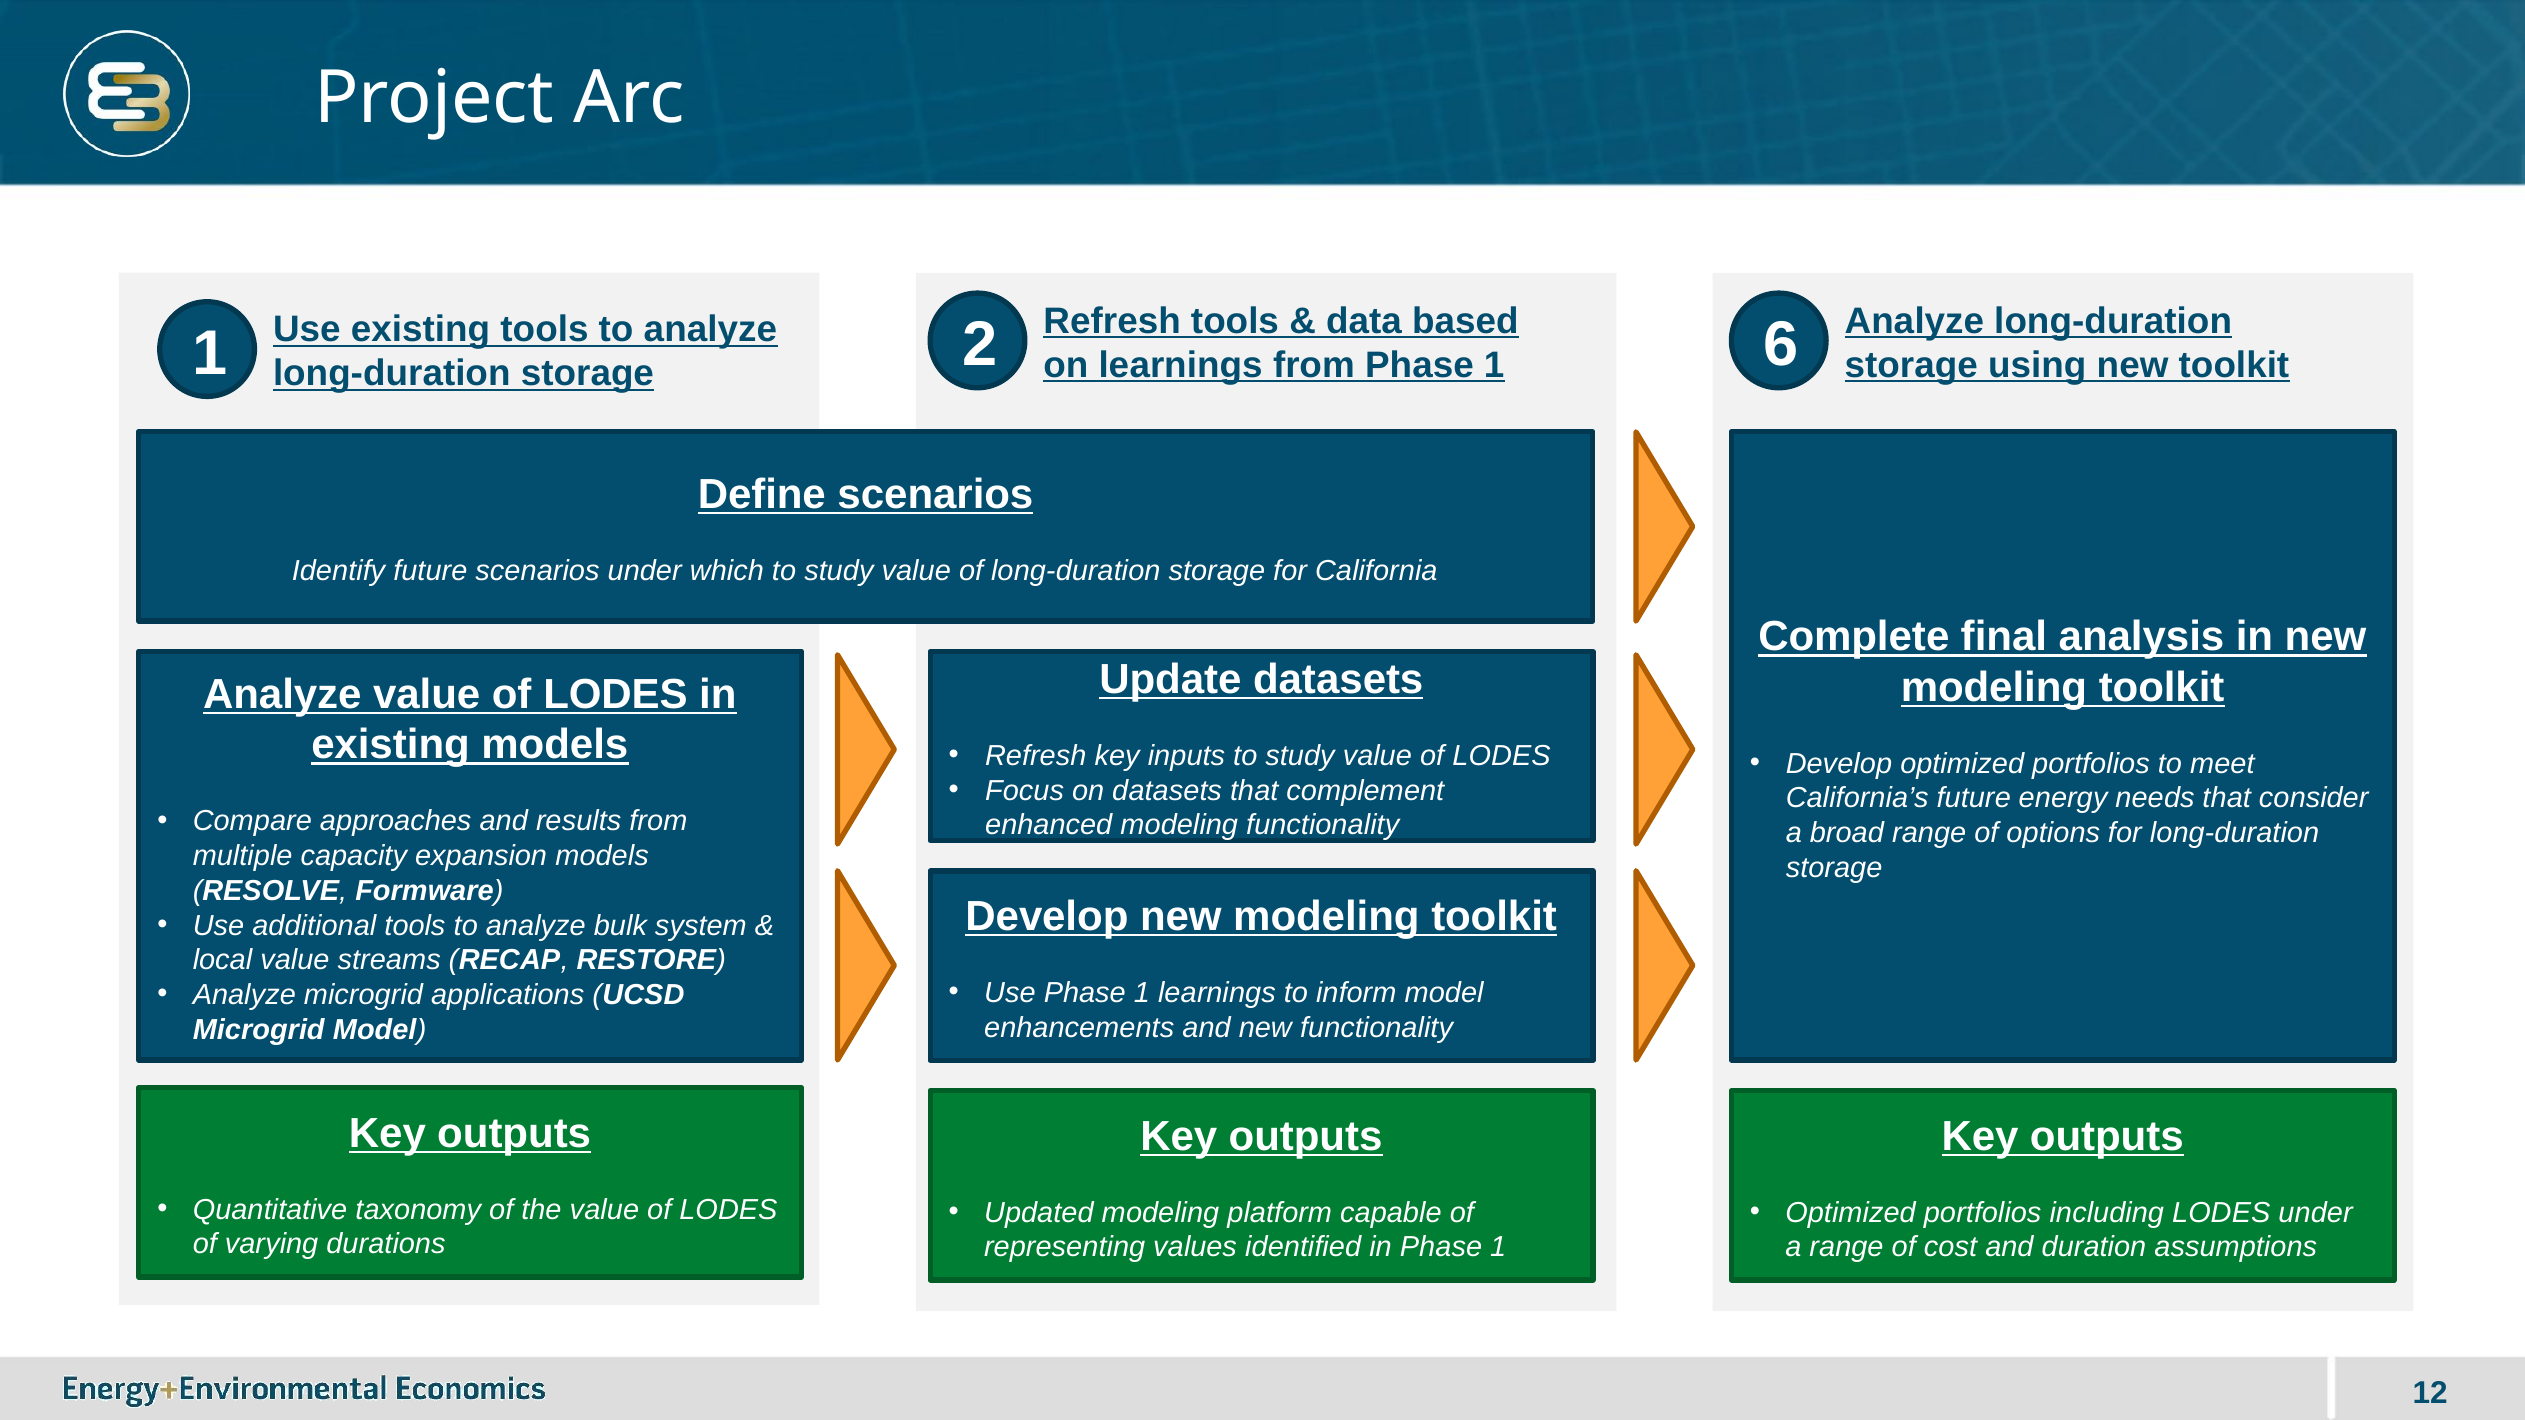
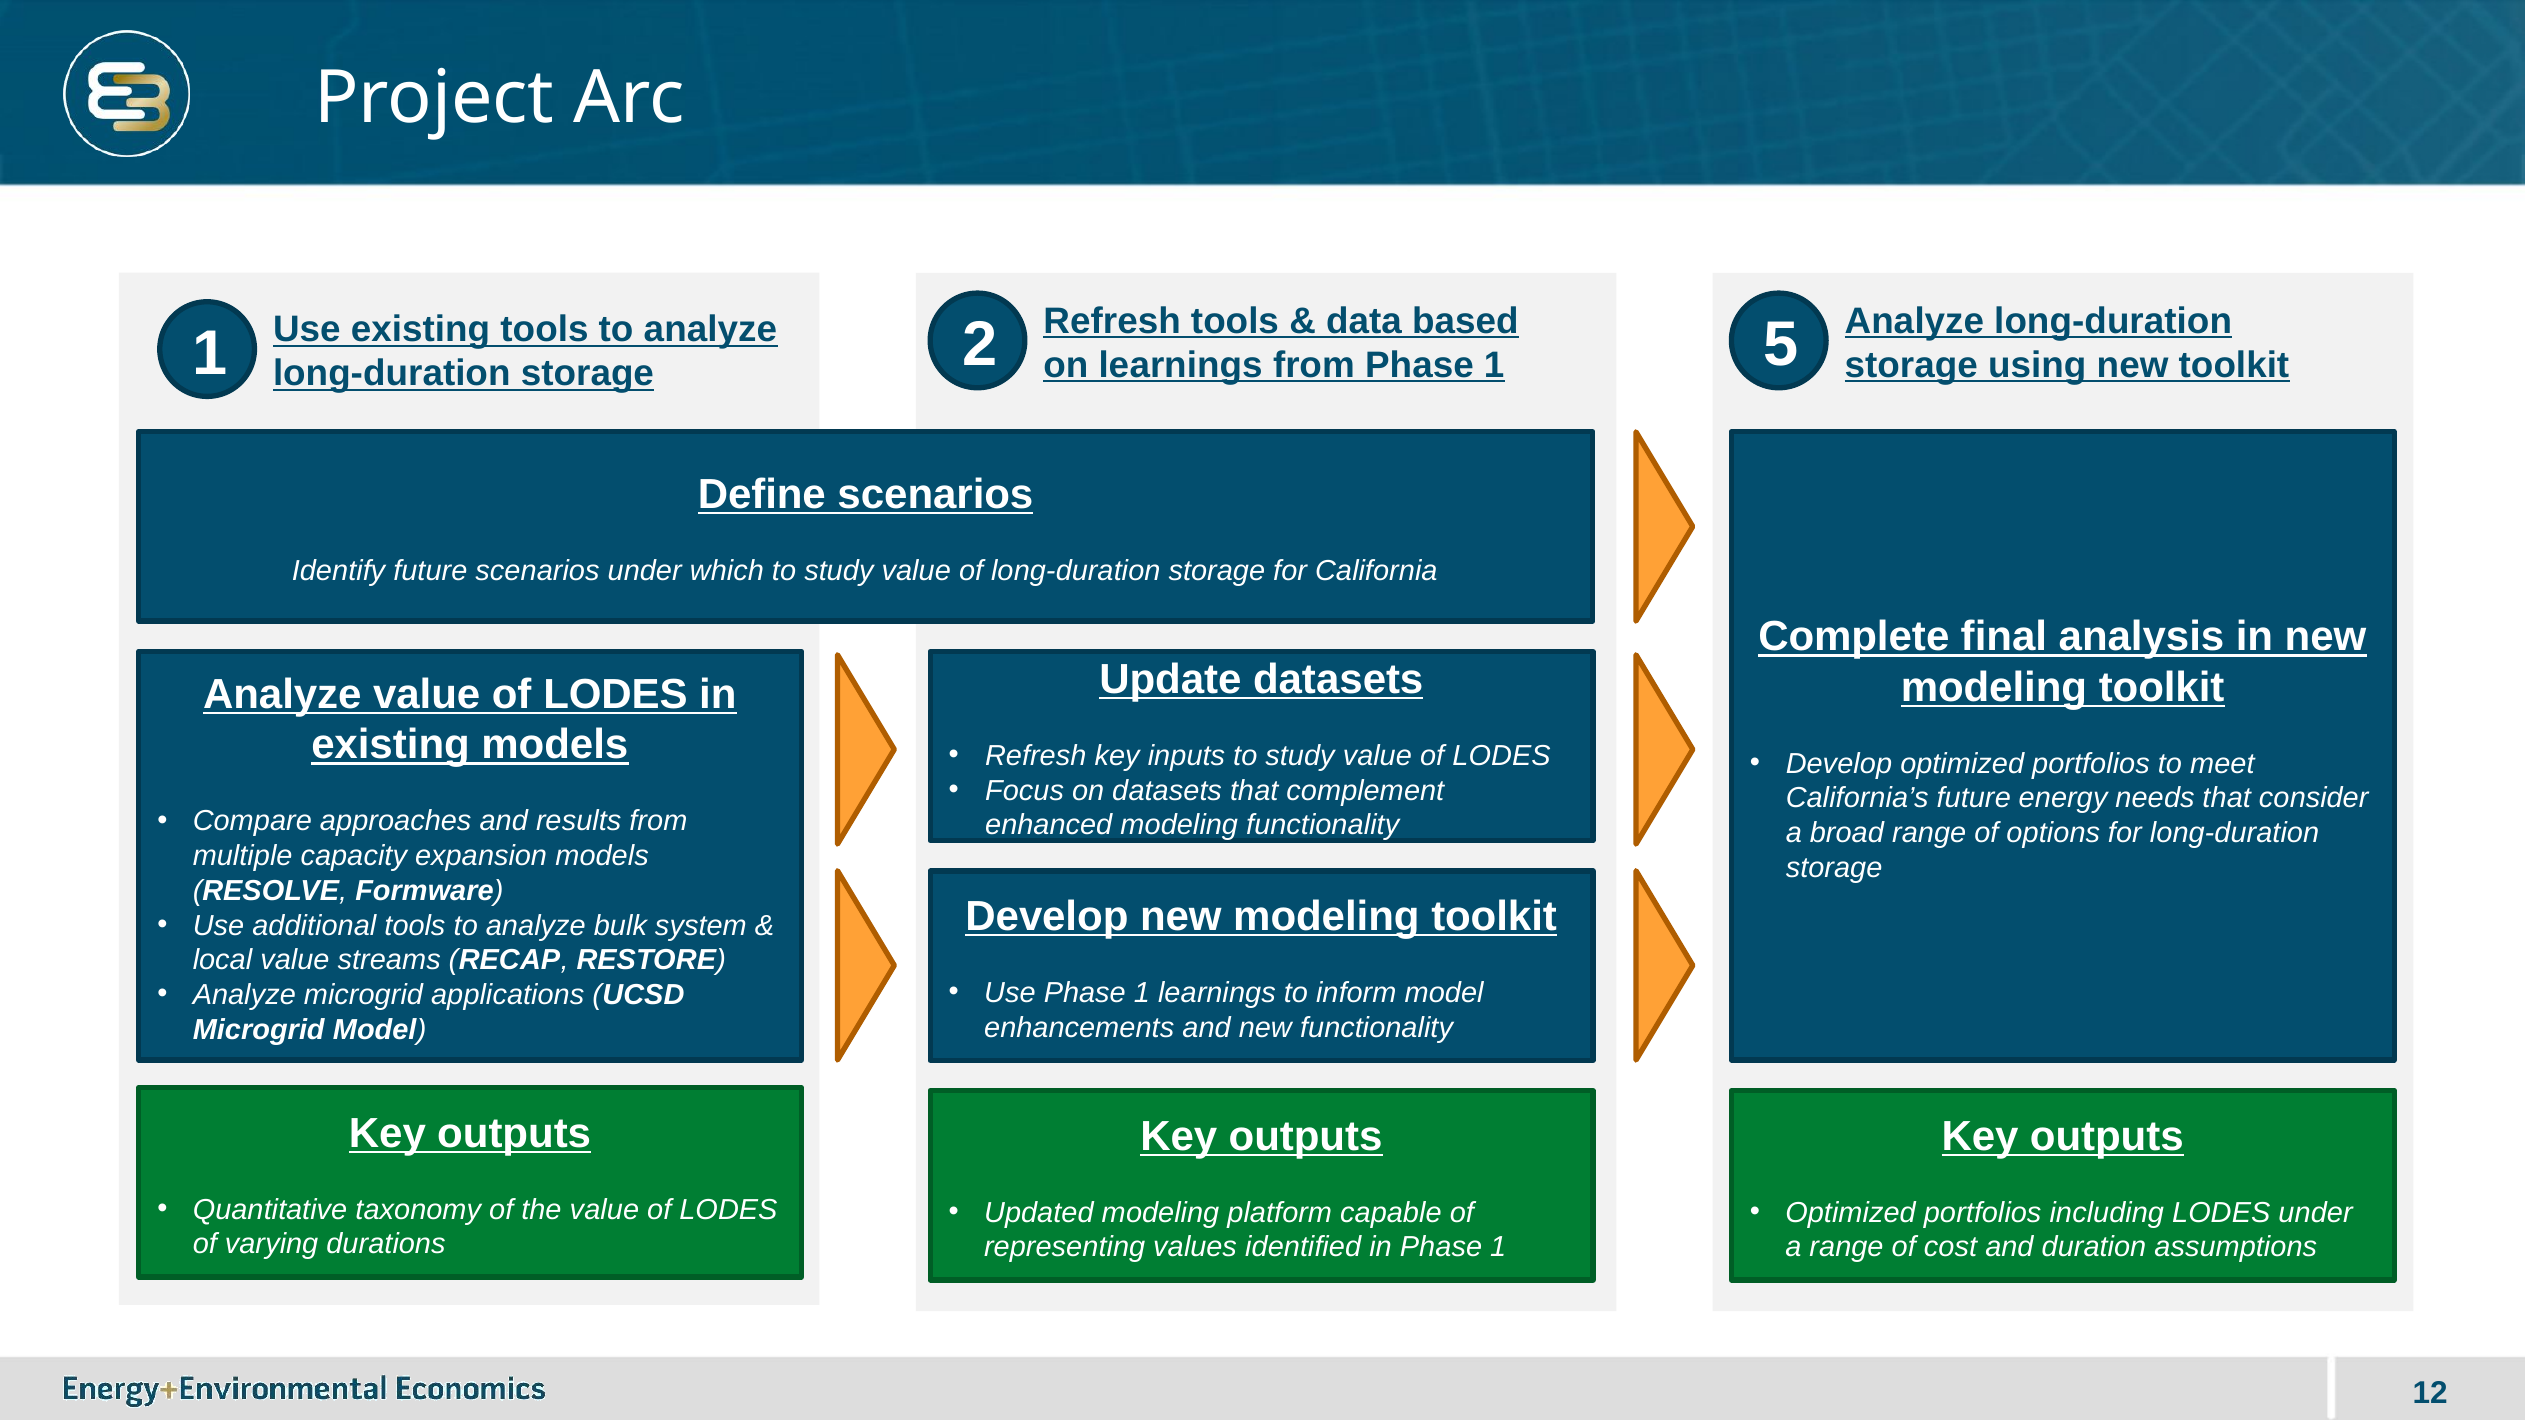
6: 6 -> 5
